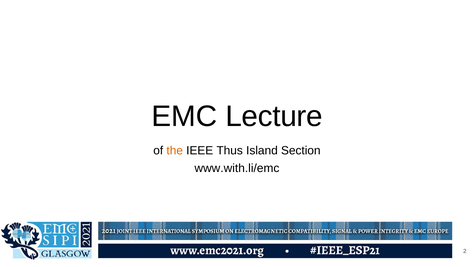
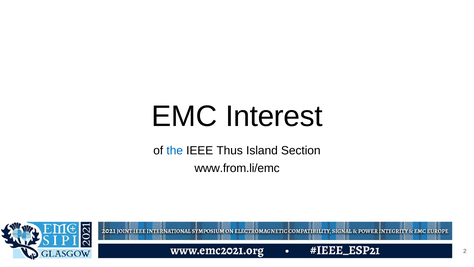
Lecture: Lecture -> Interest
the colour: orange -> blue
www.with.li/emc: www.with.li/emc -> www.from.li/emc
